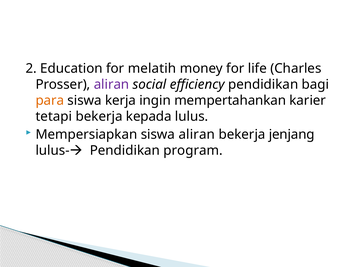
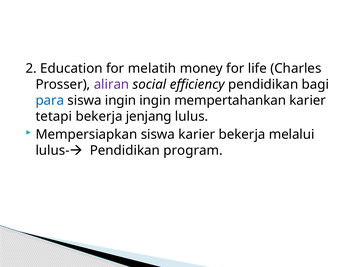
para colour: orange -> blue
siswa kerja: kerja -> ingin
kepada: kepada -> jenjang
siswa aliran: aliran -> karier
jenjang: jenjang -> melalui
